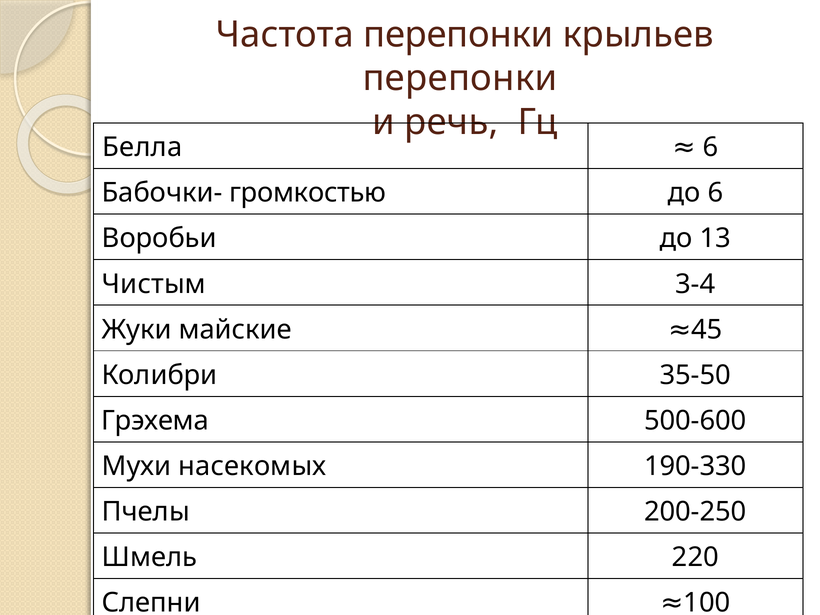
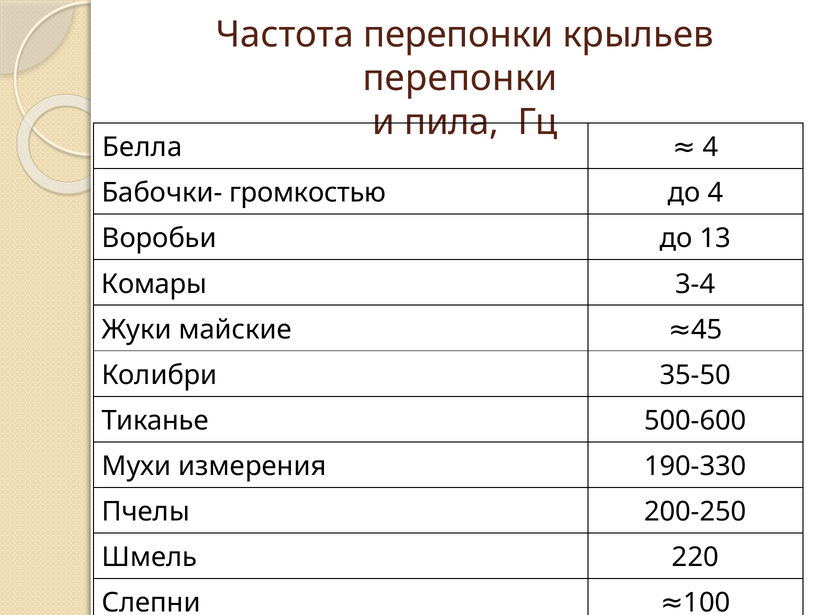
речь: речь -> пила
6 at (710, 147): 6 -> 4
до 6: 6 -> 4
Чистым: Чистым -> Комары
Грэхема: Грэхема -> Тиканье
насекомых: насекомых -> измерения
